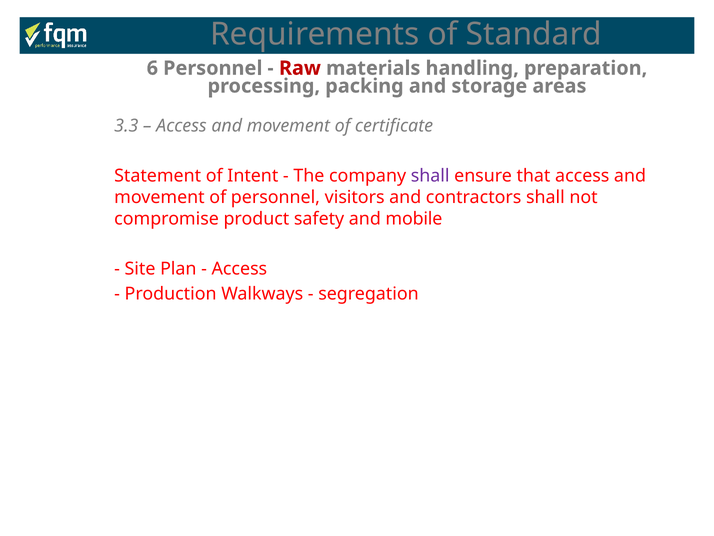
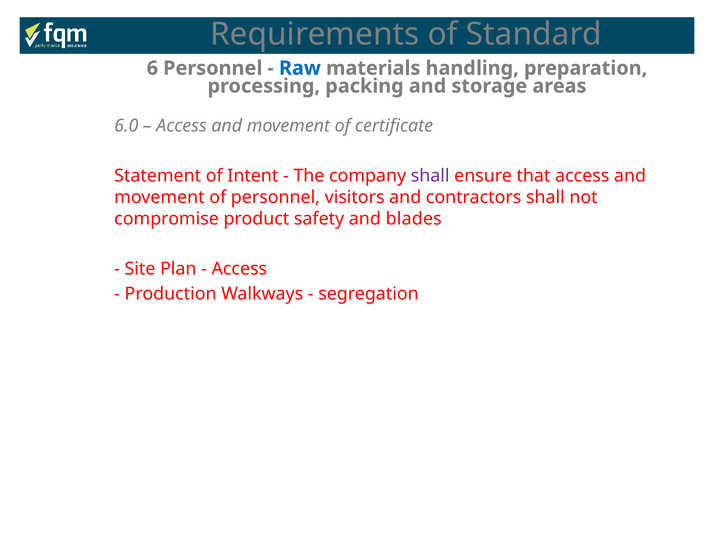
Raw colour: red -> blue
3.3: 3.3 -> 6.0
mobile: mobile -> blades
